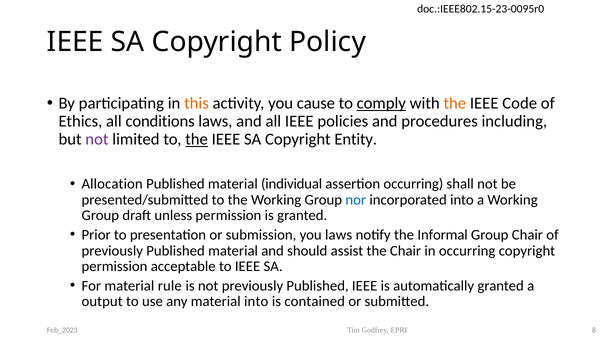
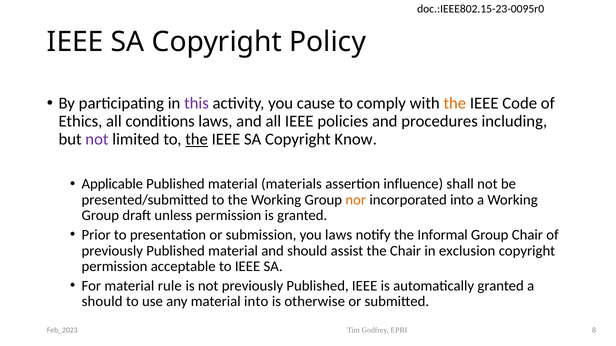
this colour: orange -> purple
comply underline: present -> none
Entity: Entity -> Know
Allocation: Allocation -> Applicable
individual: individual -> materials
assertion occurring: occurring -> influence
nor colour: blue -> orange
in occurring: occurring -> exclusion
output at (102, 302): output -> should
contained: contained -> otherwise
